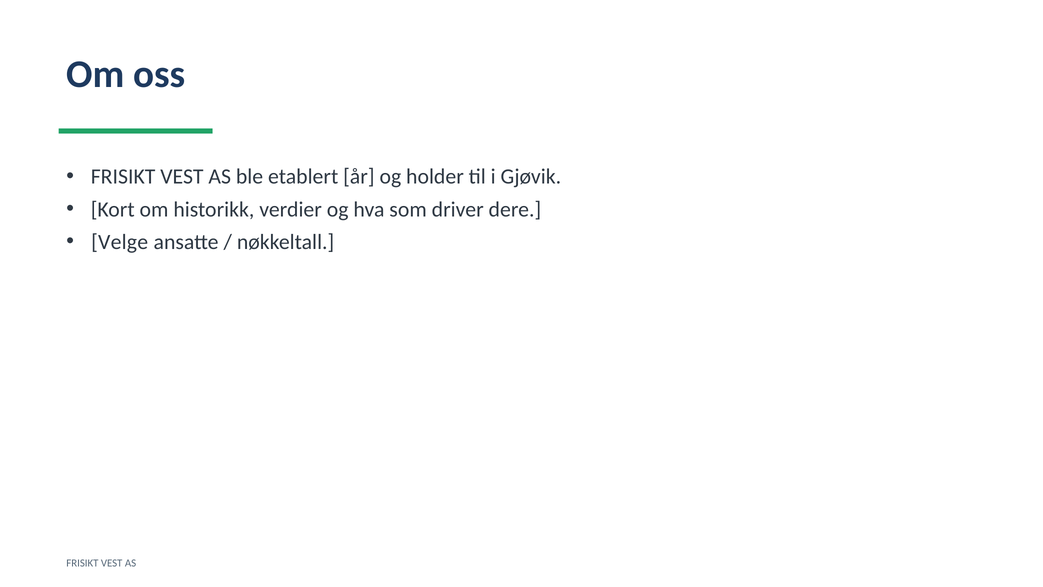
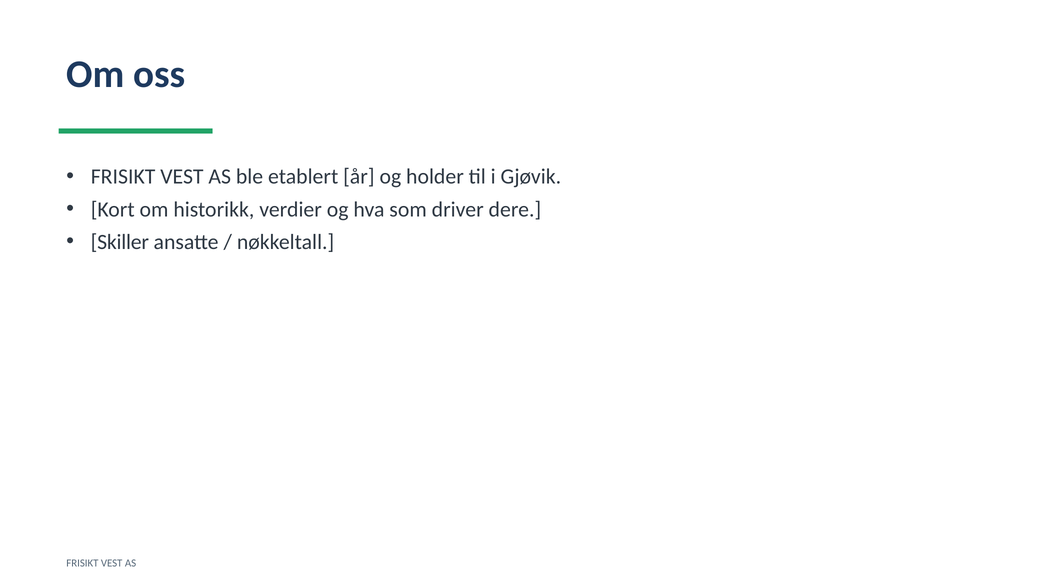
Velge: Velge -> Skiller
